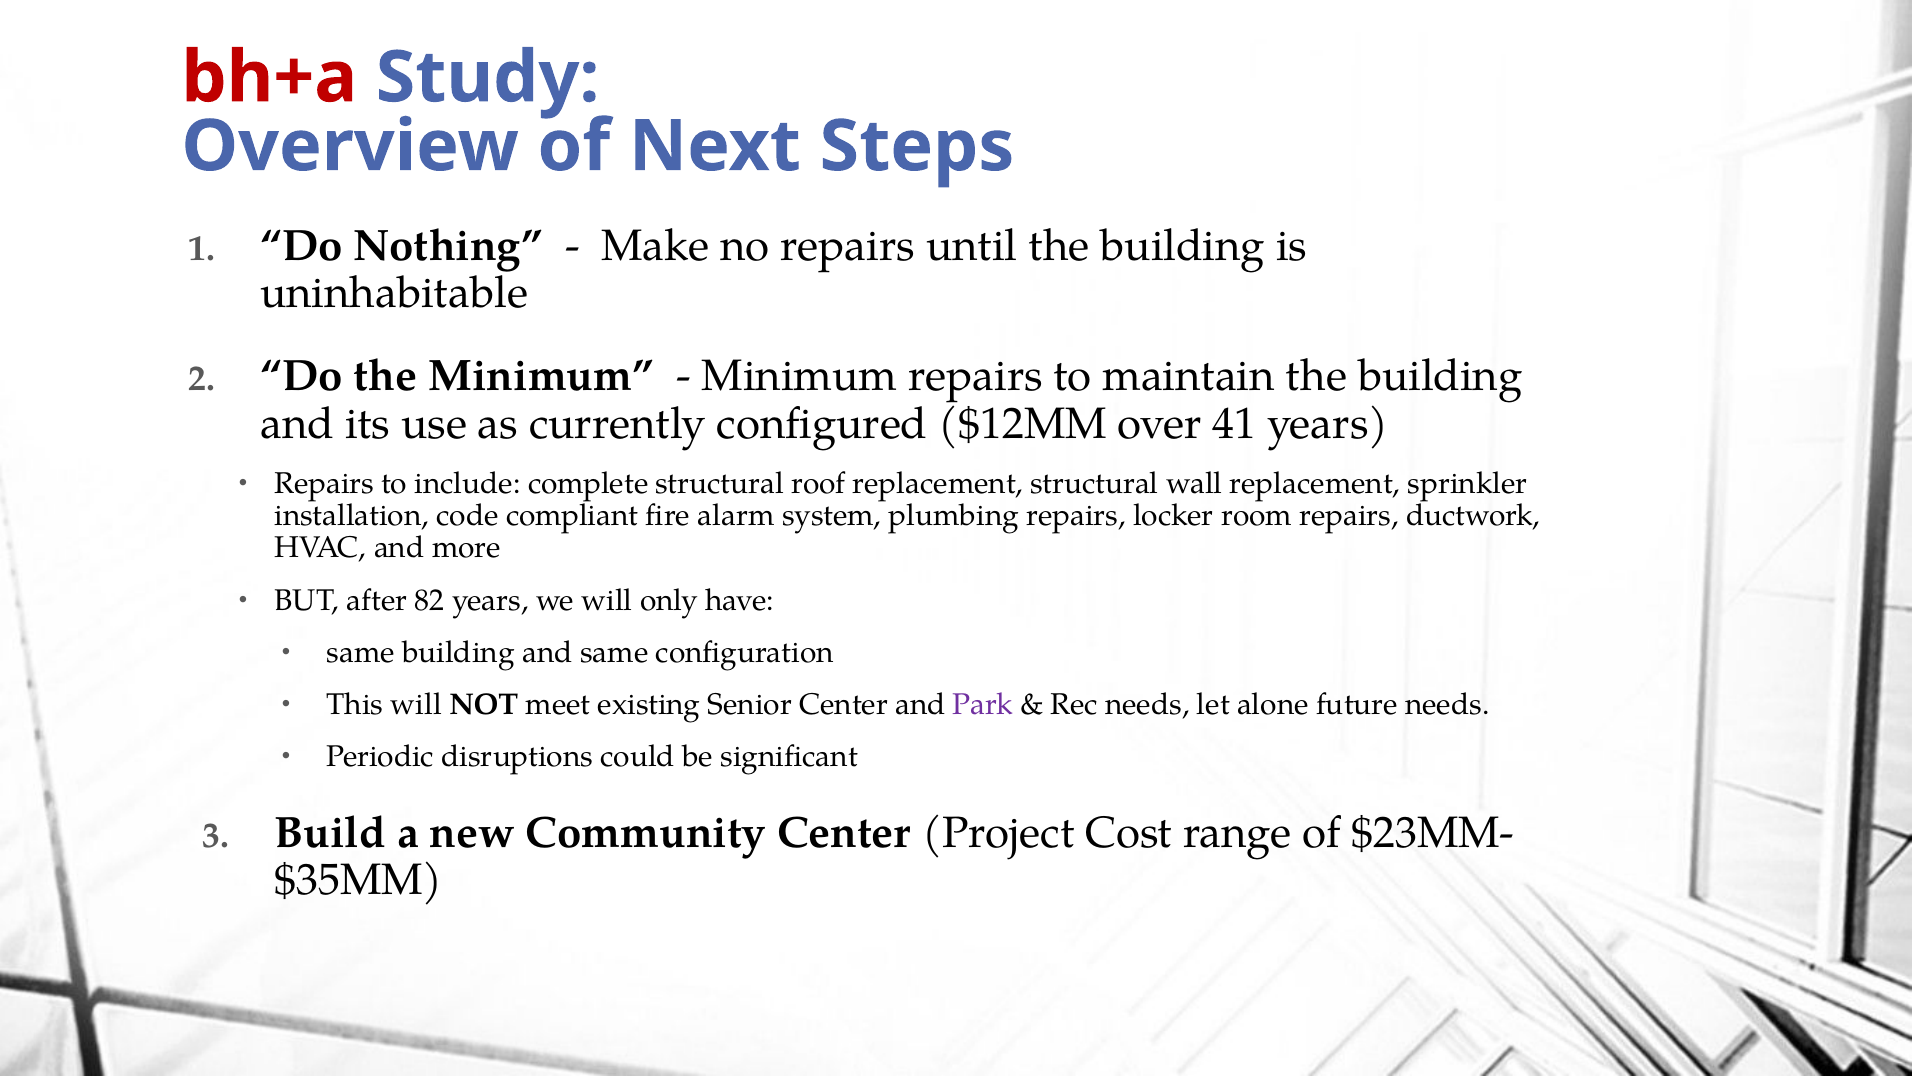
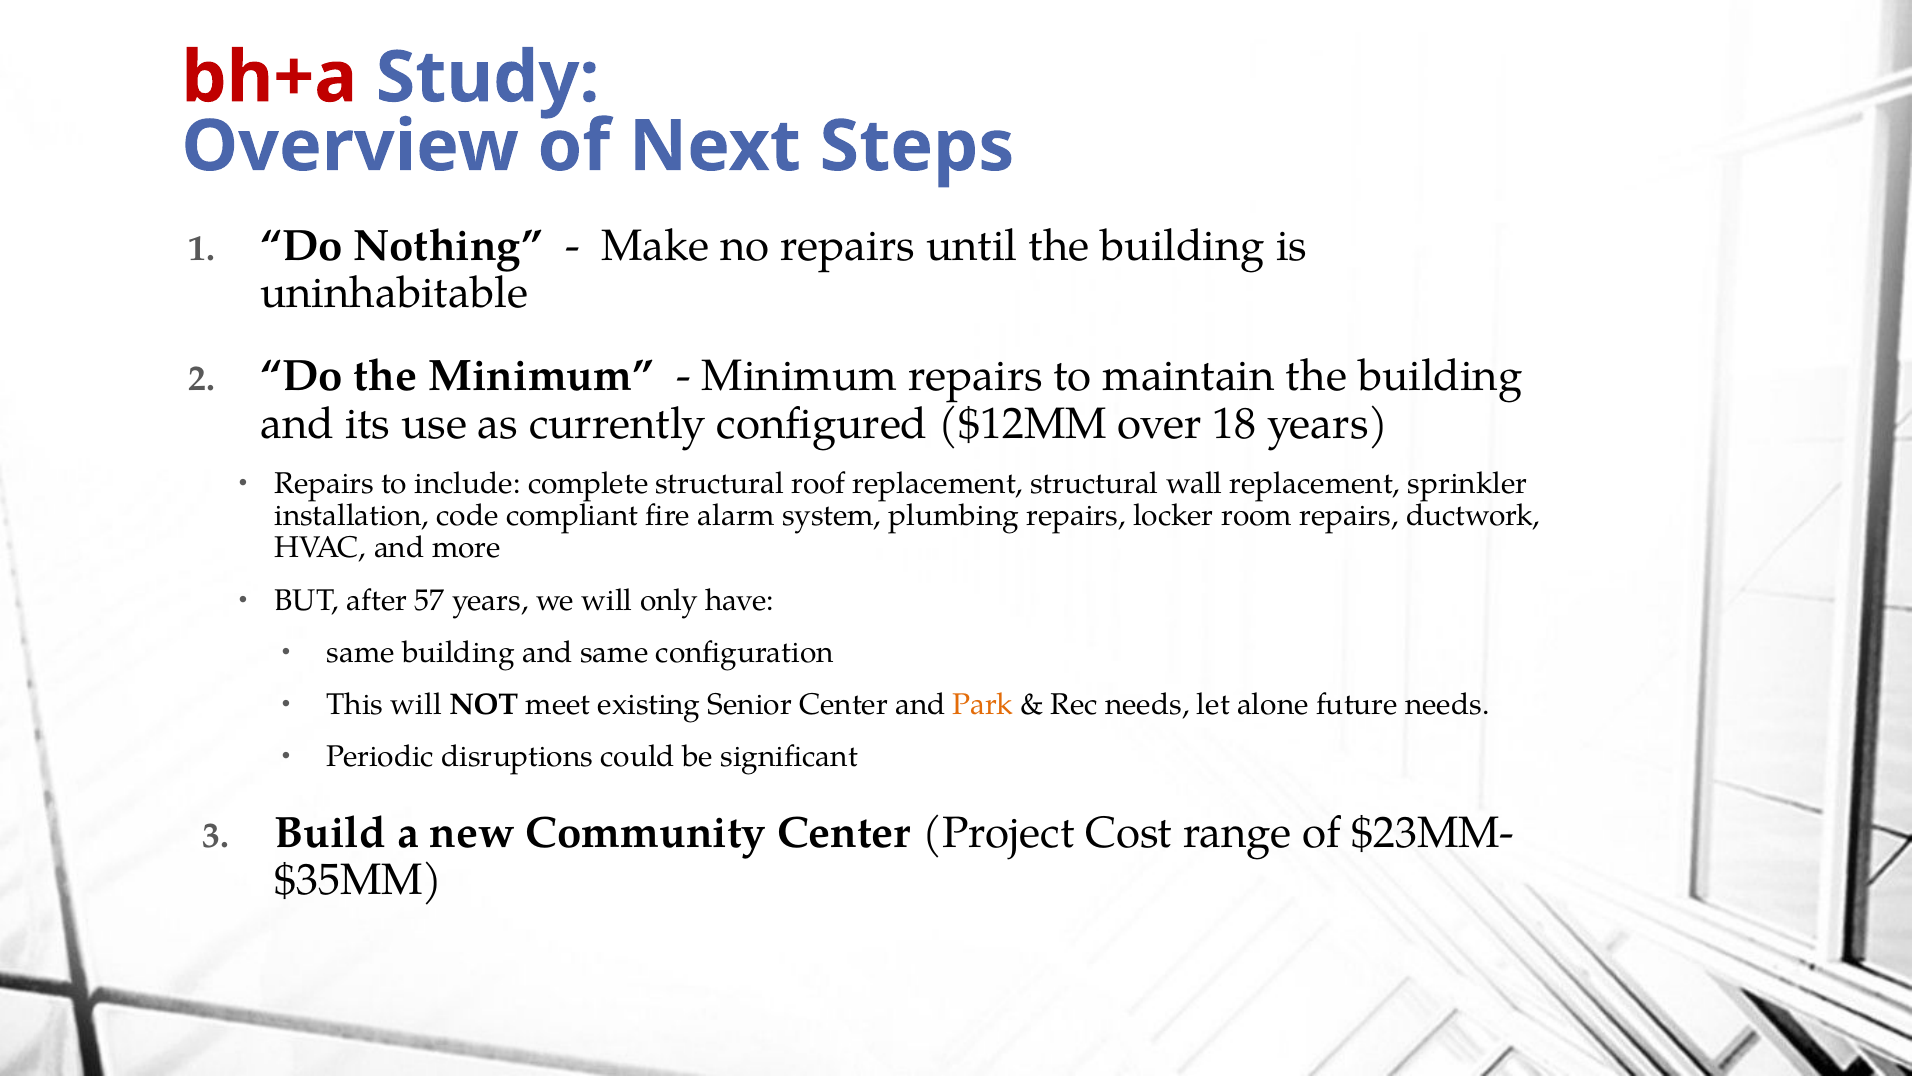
41: 41 -> 18
82: 82 -> 57
Park colour: purple -> orange
